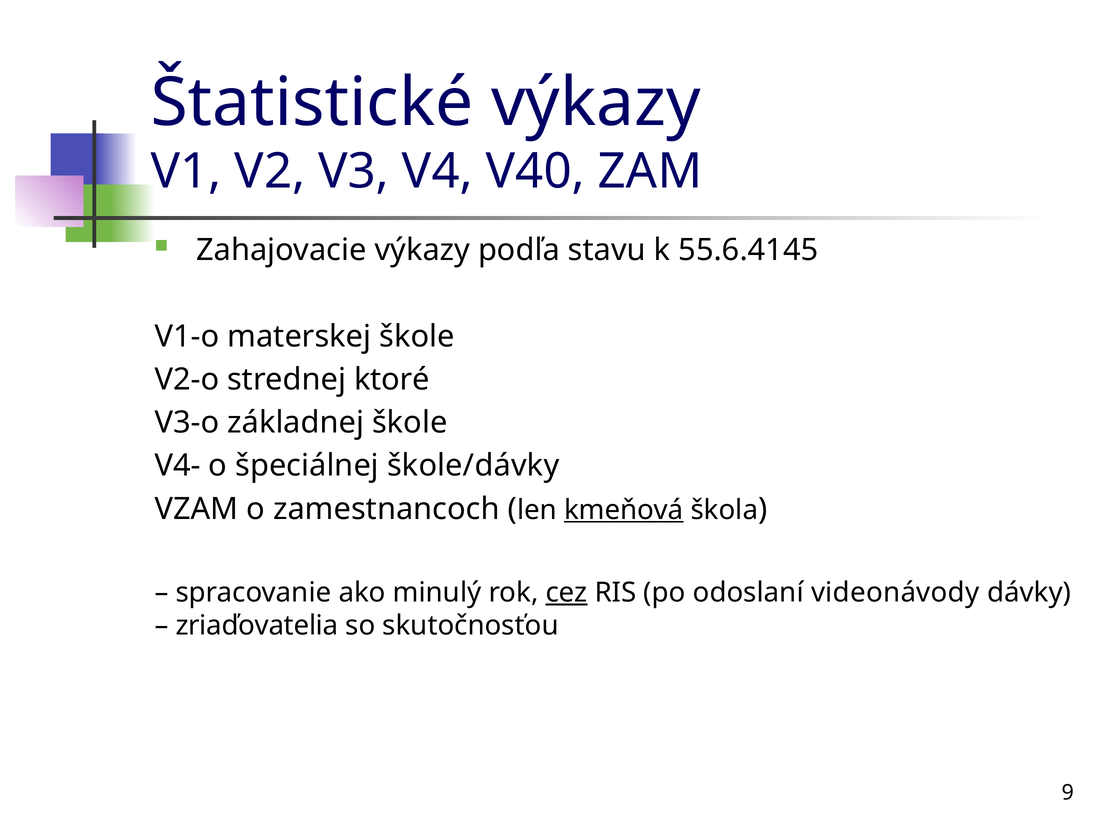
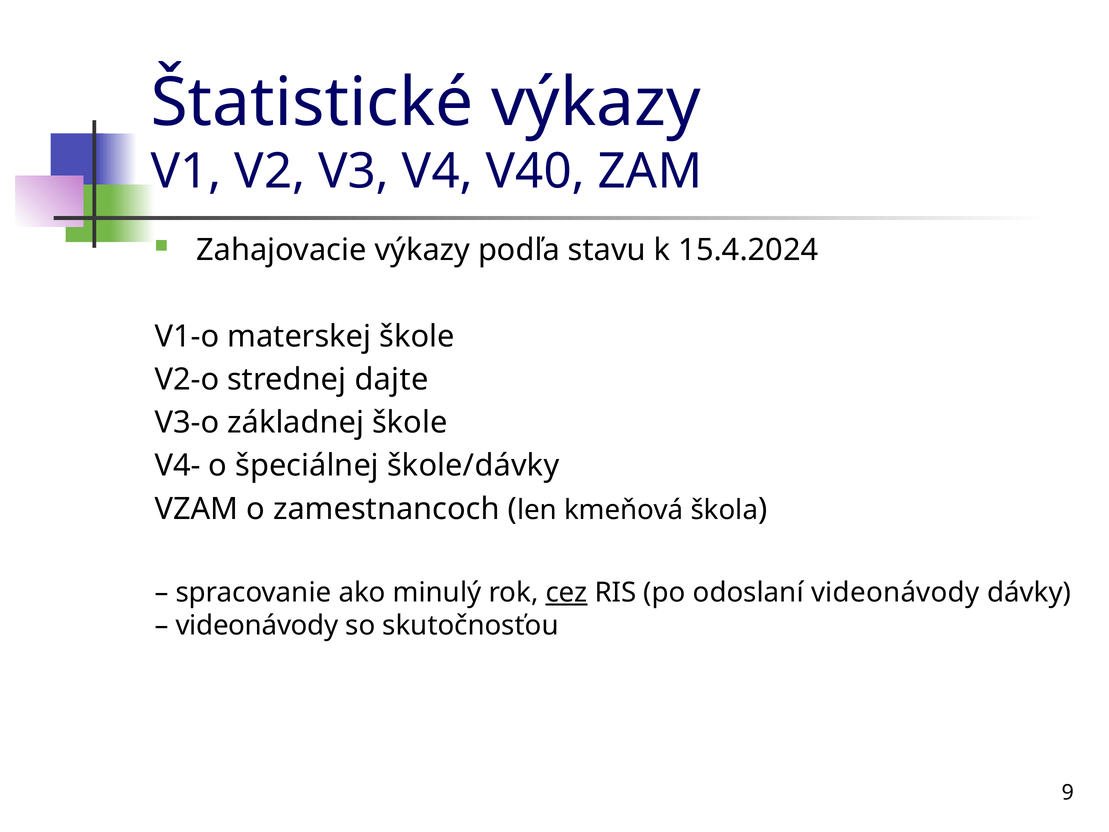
55.6.4145: 55.6.4145 -> 15.4.2024
ktoré: ktoré -> dajte
kmeňová underline: present -> none
zriaďovatelia at (257, 626): zriaďovatelia -> videonávody
